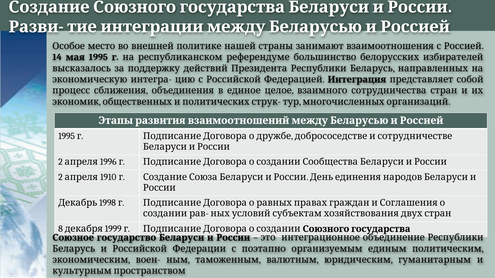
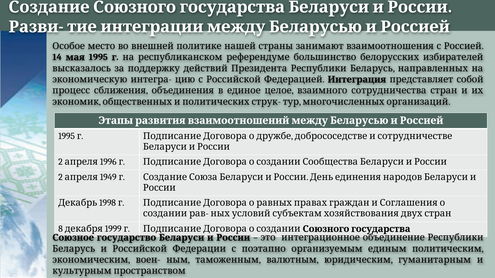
1910: 1910 -> 1949
